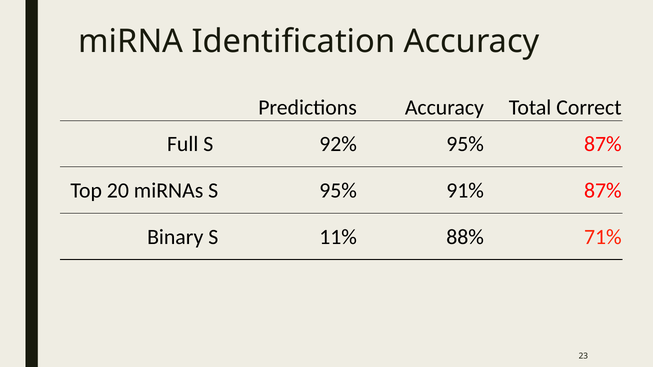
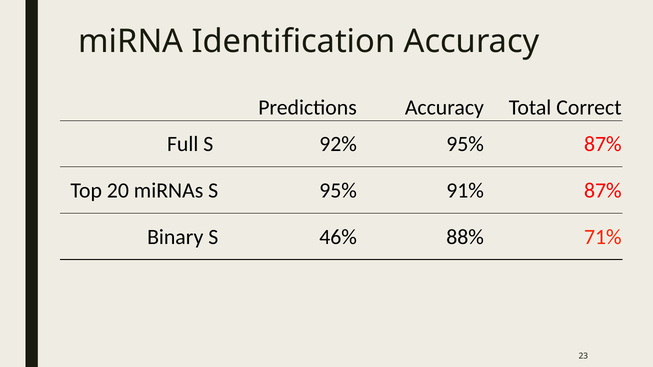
11%: 11% -> 46%
